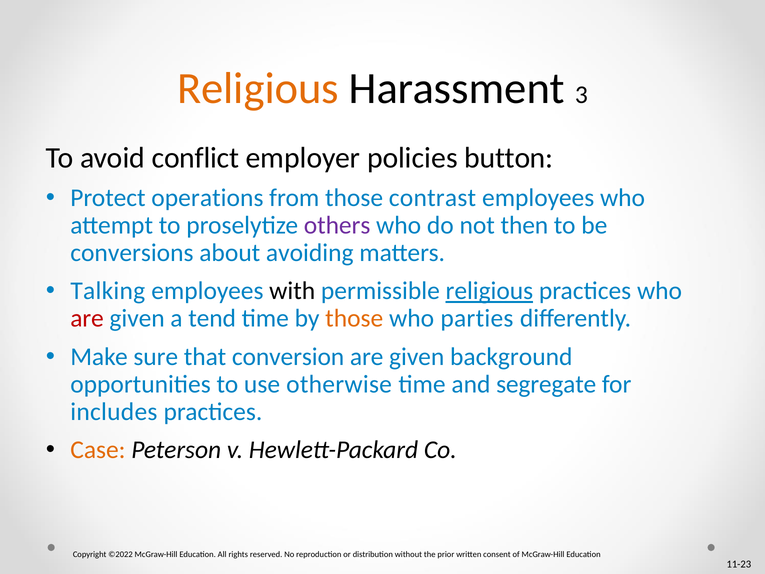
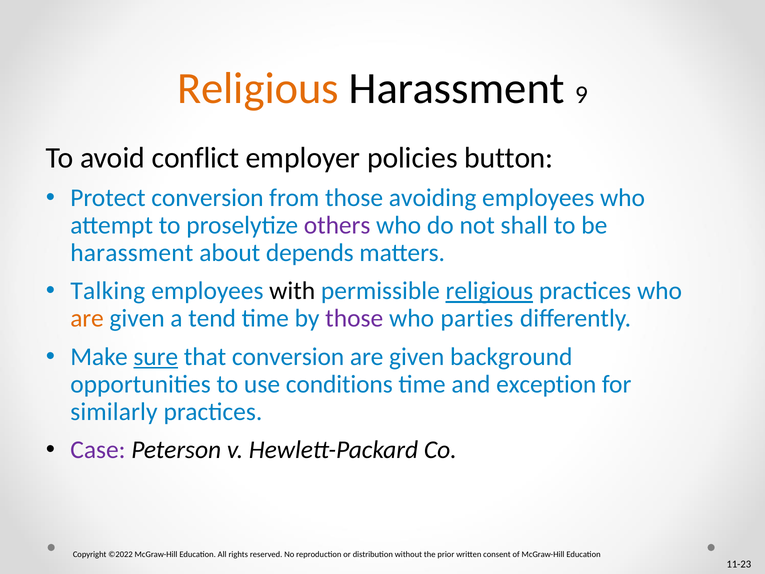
3: 3 -> 9
Protect operations: operations -> conversion
contrast: contrast -> avoiding
then: then -> shall
conversions at (132, 253): conversions -> harassment
avoiding: avoiding -> depends
are at (87, 318) colour: red -> orange
those at (354, 318) colour: orange -> purple
sure underline: none -> present
otherwise: otherwise -> conditions
segregate: segregate -> exception
includes: includes -> similarly
Case colour: orange -> purple
